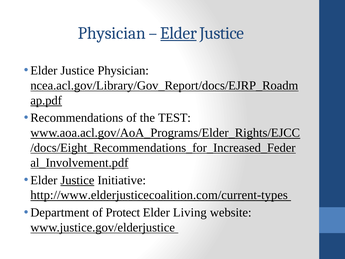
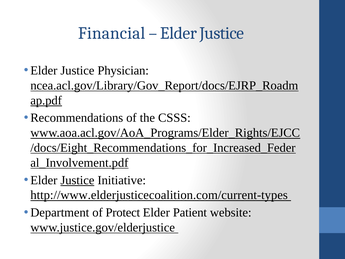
Physician at (112, 33): Physician -> Financial
Elder at (179, 33) underline: present -> none
TEST: TEST -> CSSS
Living: Living -> Patient
